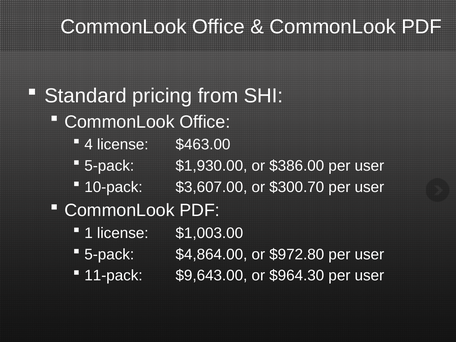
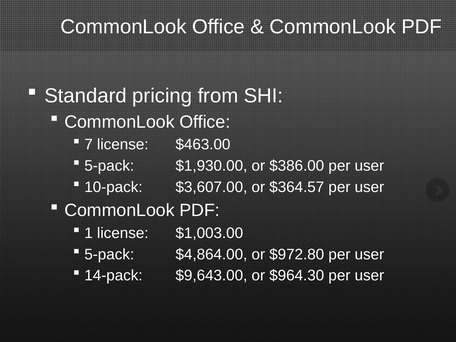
4: 4 -> 7
$300.70: $300.70 -> $364.57
11-pack: 11-pack -> 14-pack
